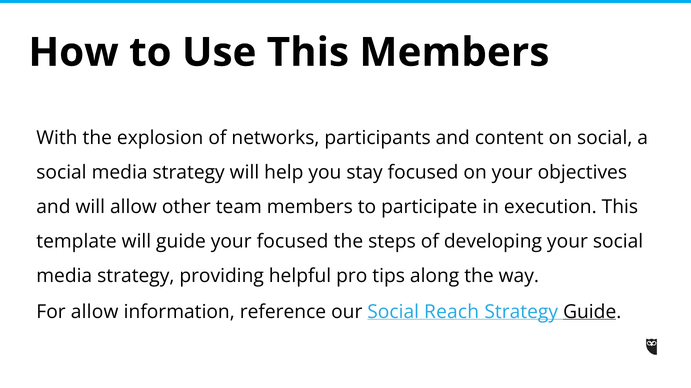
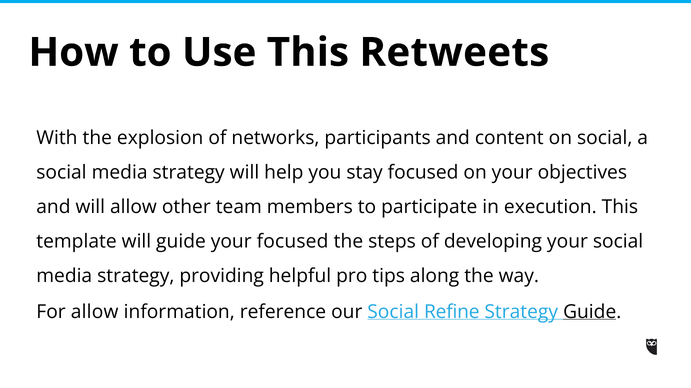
This Members: Members -> Retweets
Reach: Reach -> Refine
